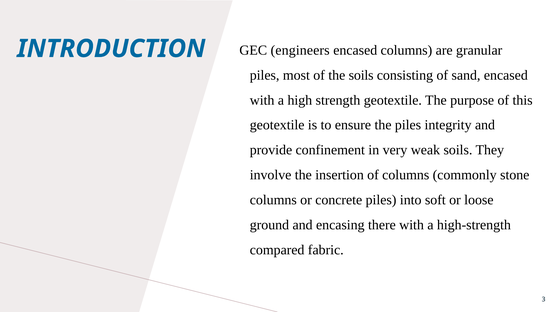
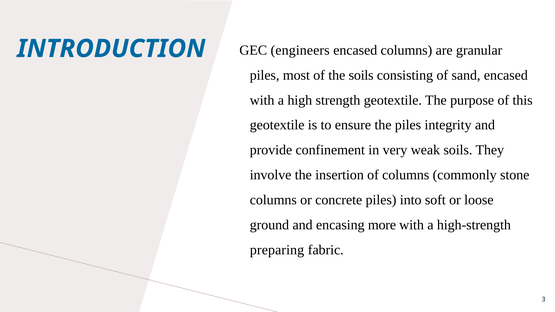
there: there -> more
compared: compared -> preparing
